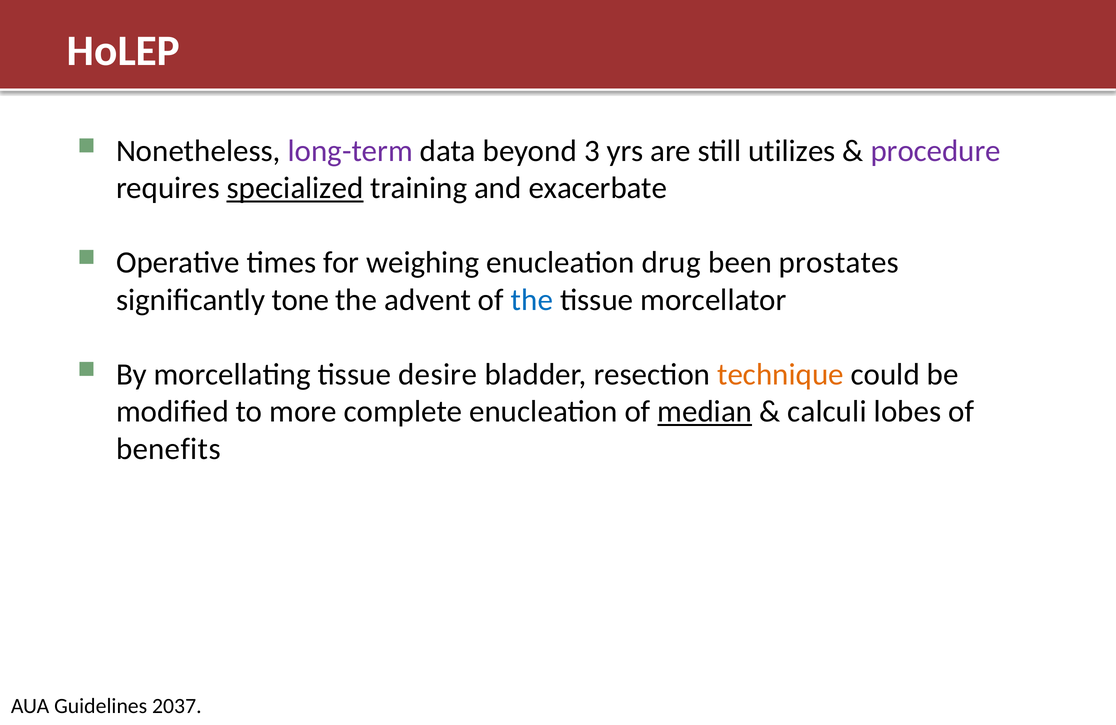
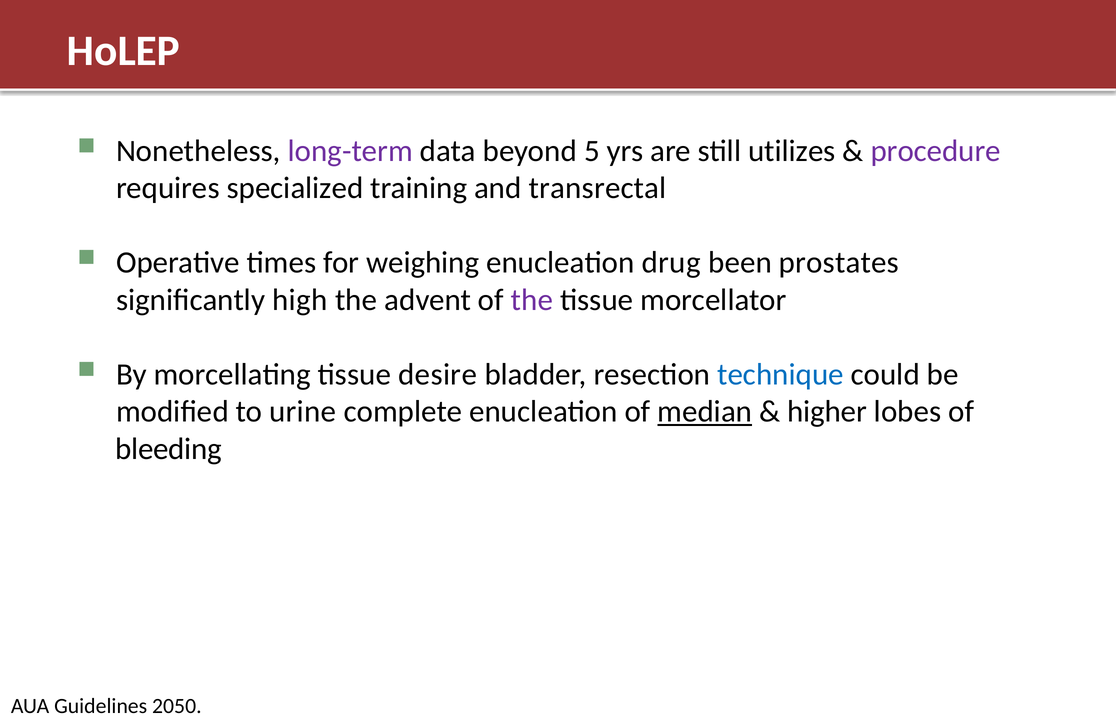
3: 3 -> 5
specialized underline: present -> none
exacerbate: exacerbate -> transrectal
tone: tone -> high
the at (532, 300) colour: blue -> purple
technique colour: orange -> blue
more: more -> urine
calculi: calculi -> higher
benefits: benefits -> bleeding
2037: 2037 -> 2050
